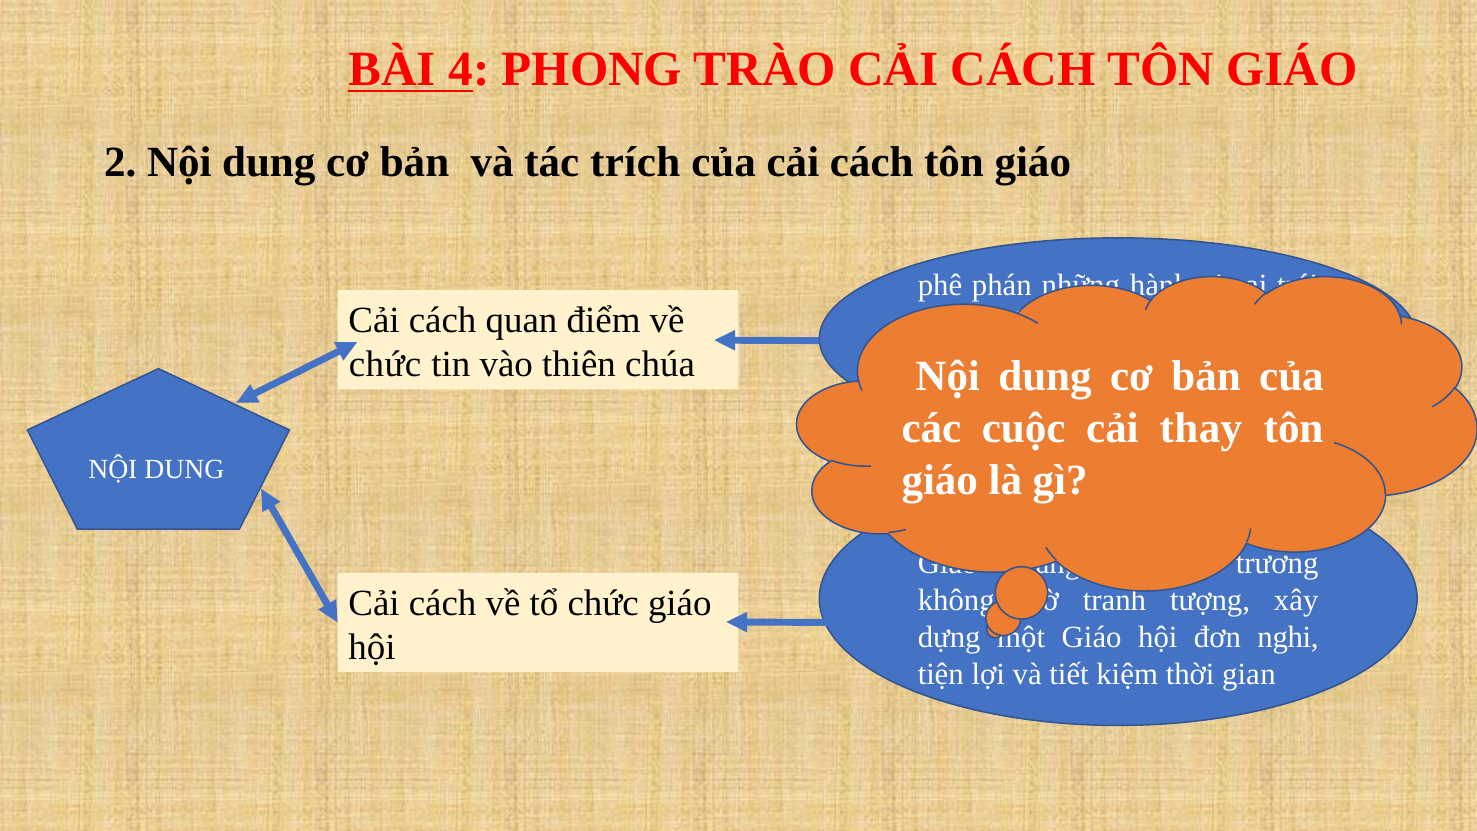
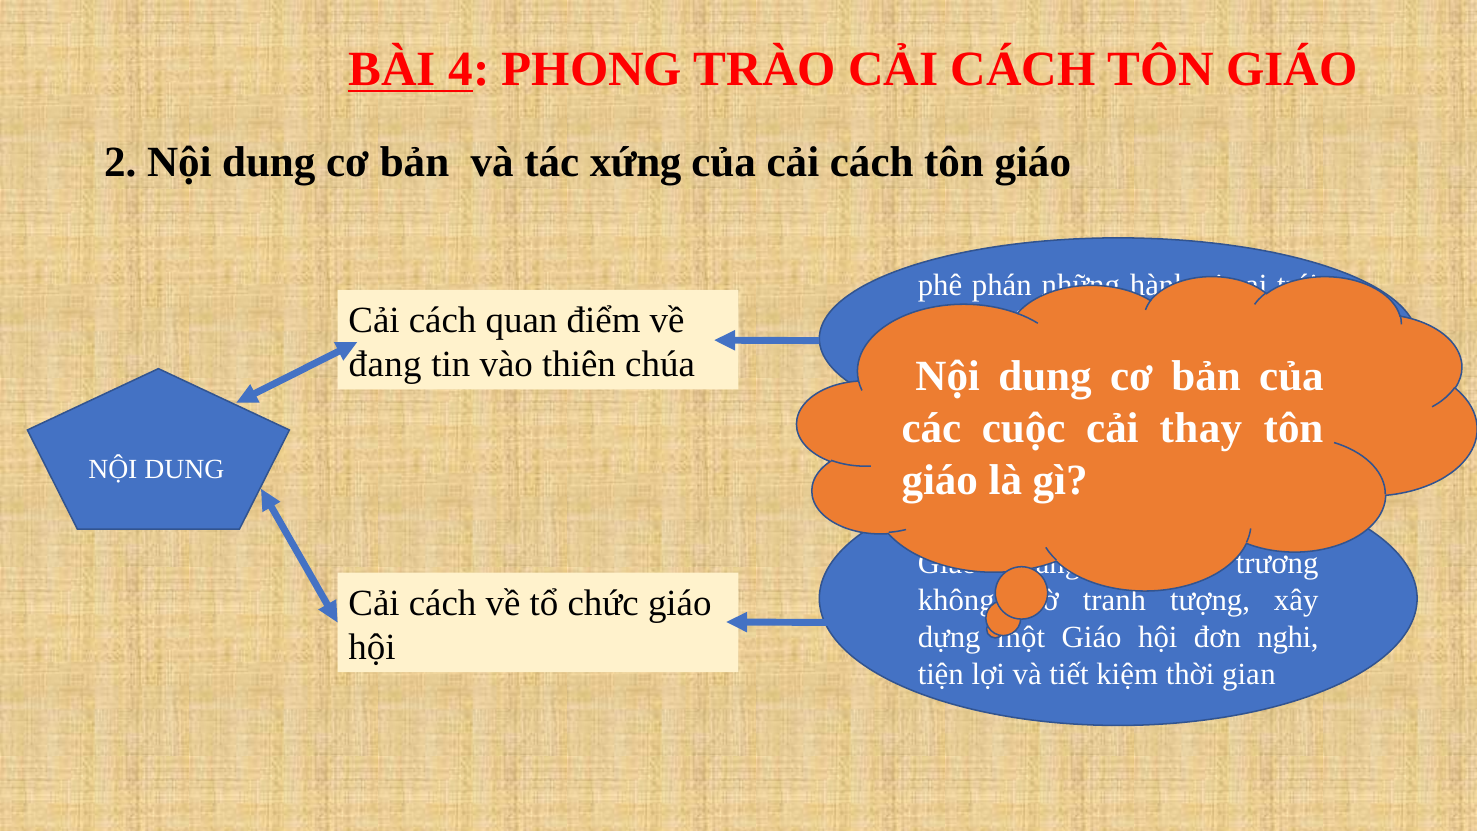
trích: trích -> xứng
chức at (385, 364): chức -> đang
